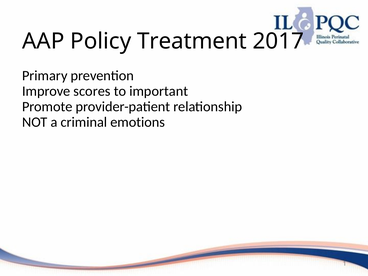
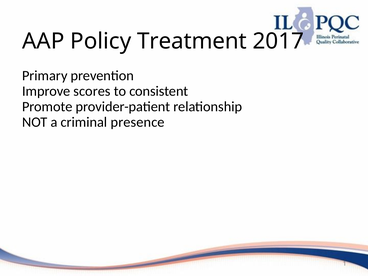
important: important -> consistent
emotions: emotions -> presence
